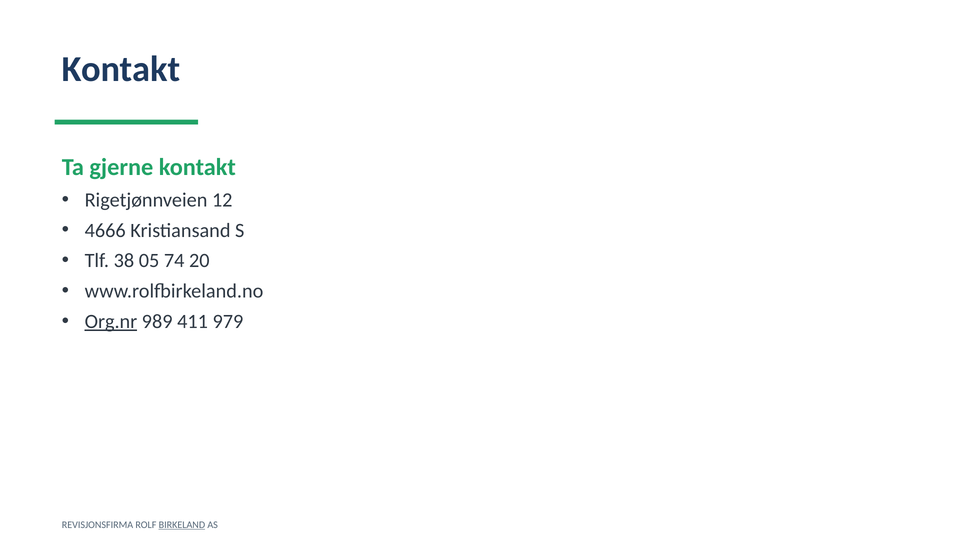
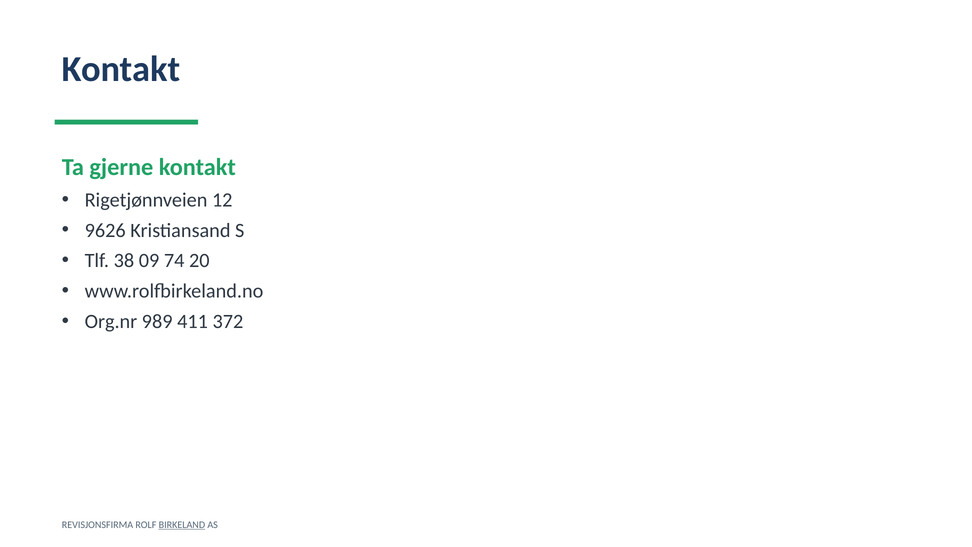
4666: 4666 -> 9626
05: 05 -> 09
Org.nr underline: present -> none
979: 979 -> 372
